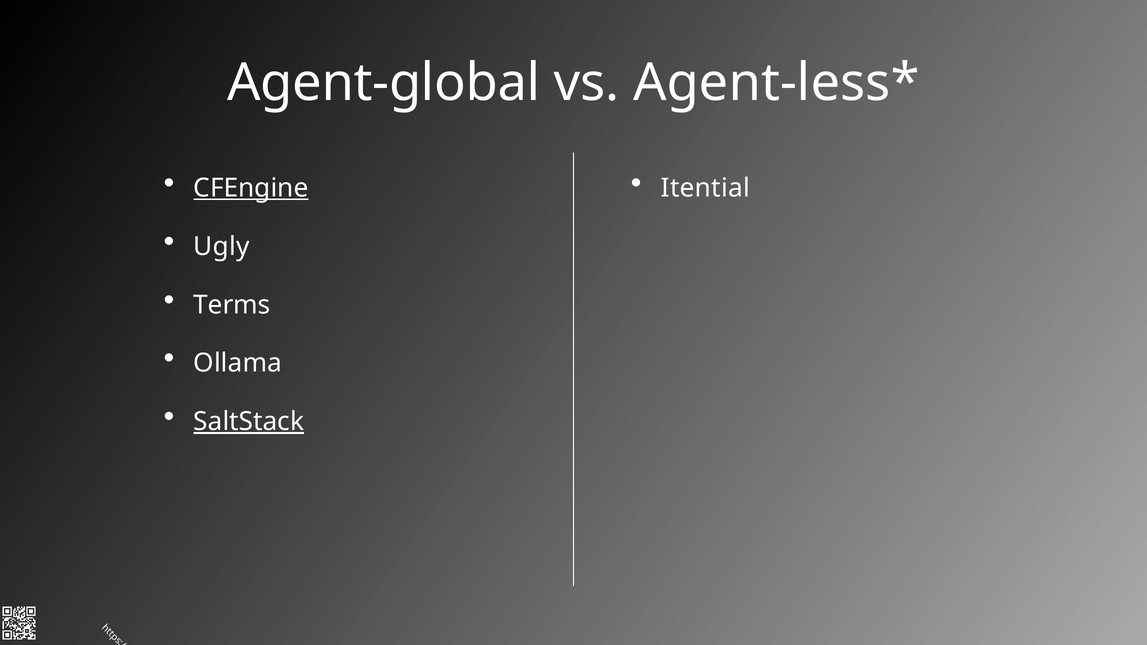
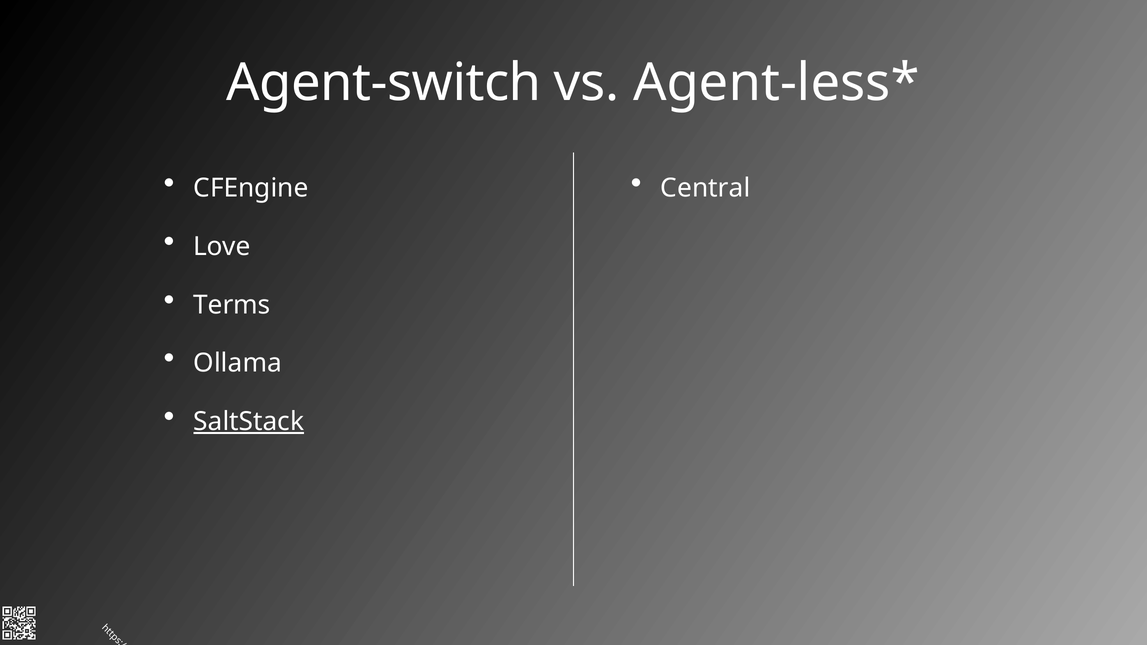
Agent-global: Agent-global -> Agent-switch
CFEngine underline: present -> none
Itential: Itential -> Central
Ugly: Ugly -> Love
